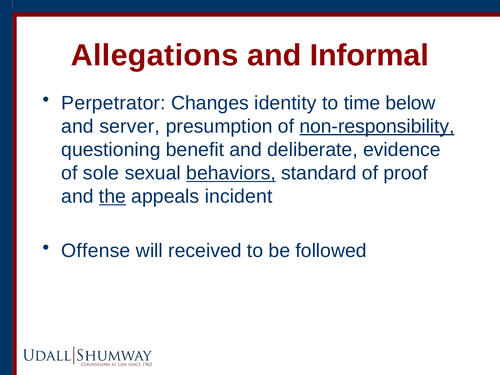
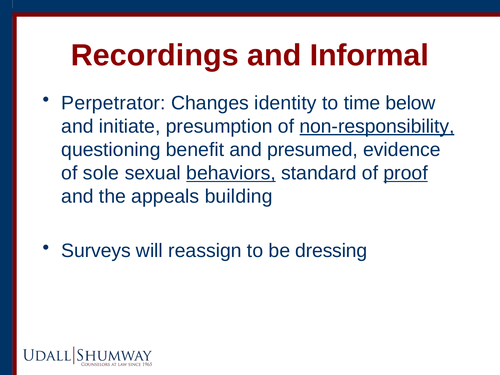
Allegations: Allegations -> Recordings
server: server -> initiate
deliberate: deliberate -> presumed
proof underline: none -> present
the underline: present -> none
incident: incident -> building
Offense: Offense -> Surveys
received: received -> reassign
followed: followed -> dressing
